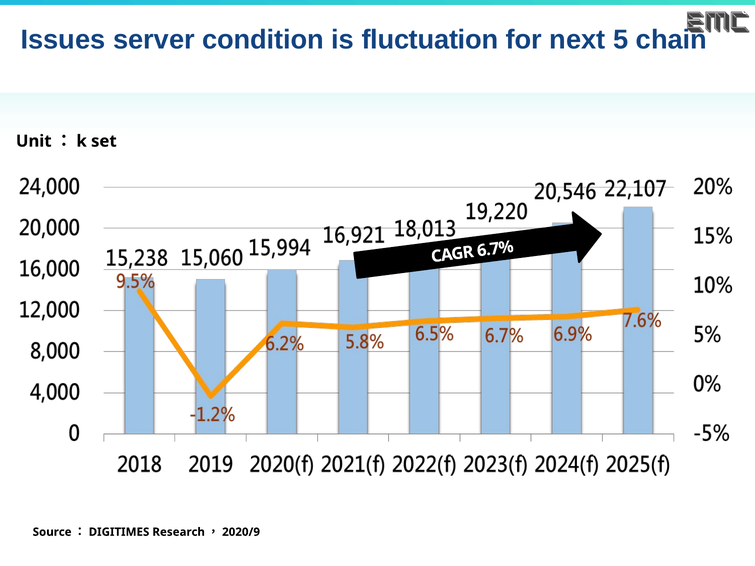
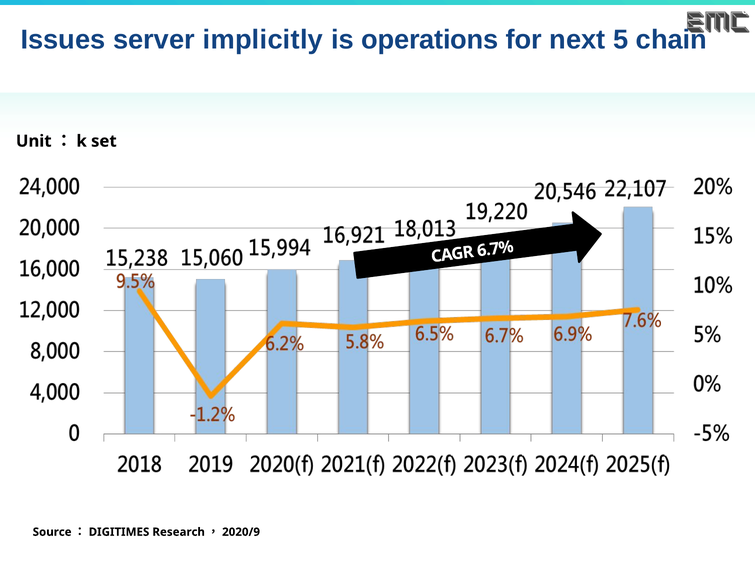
condition: condition -> implicitly
fluctuation: fluctuation -> operations
